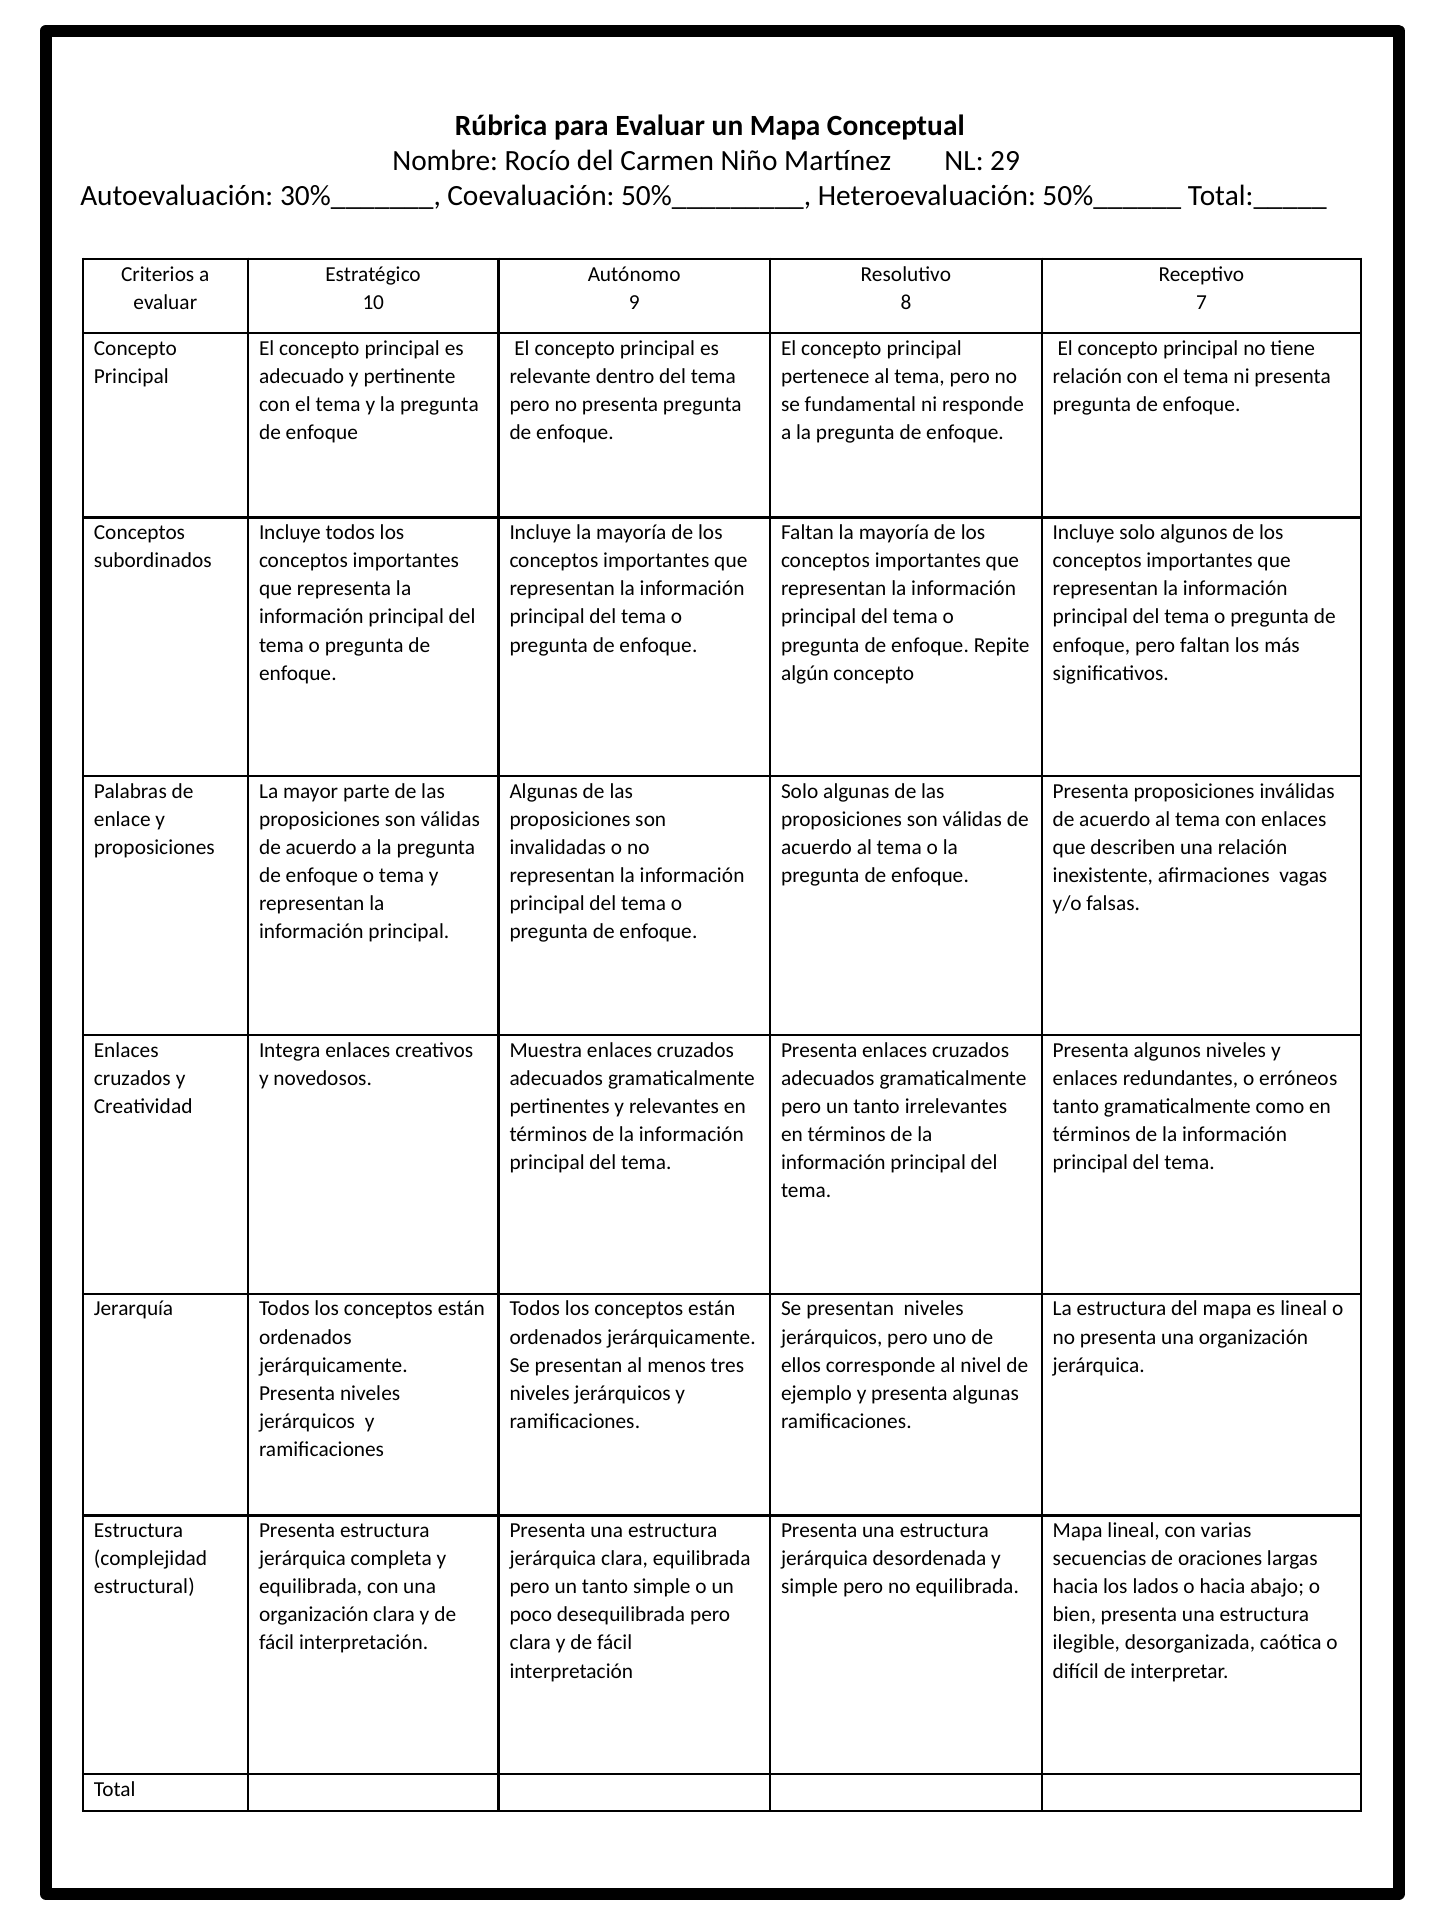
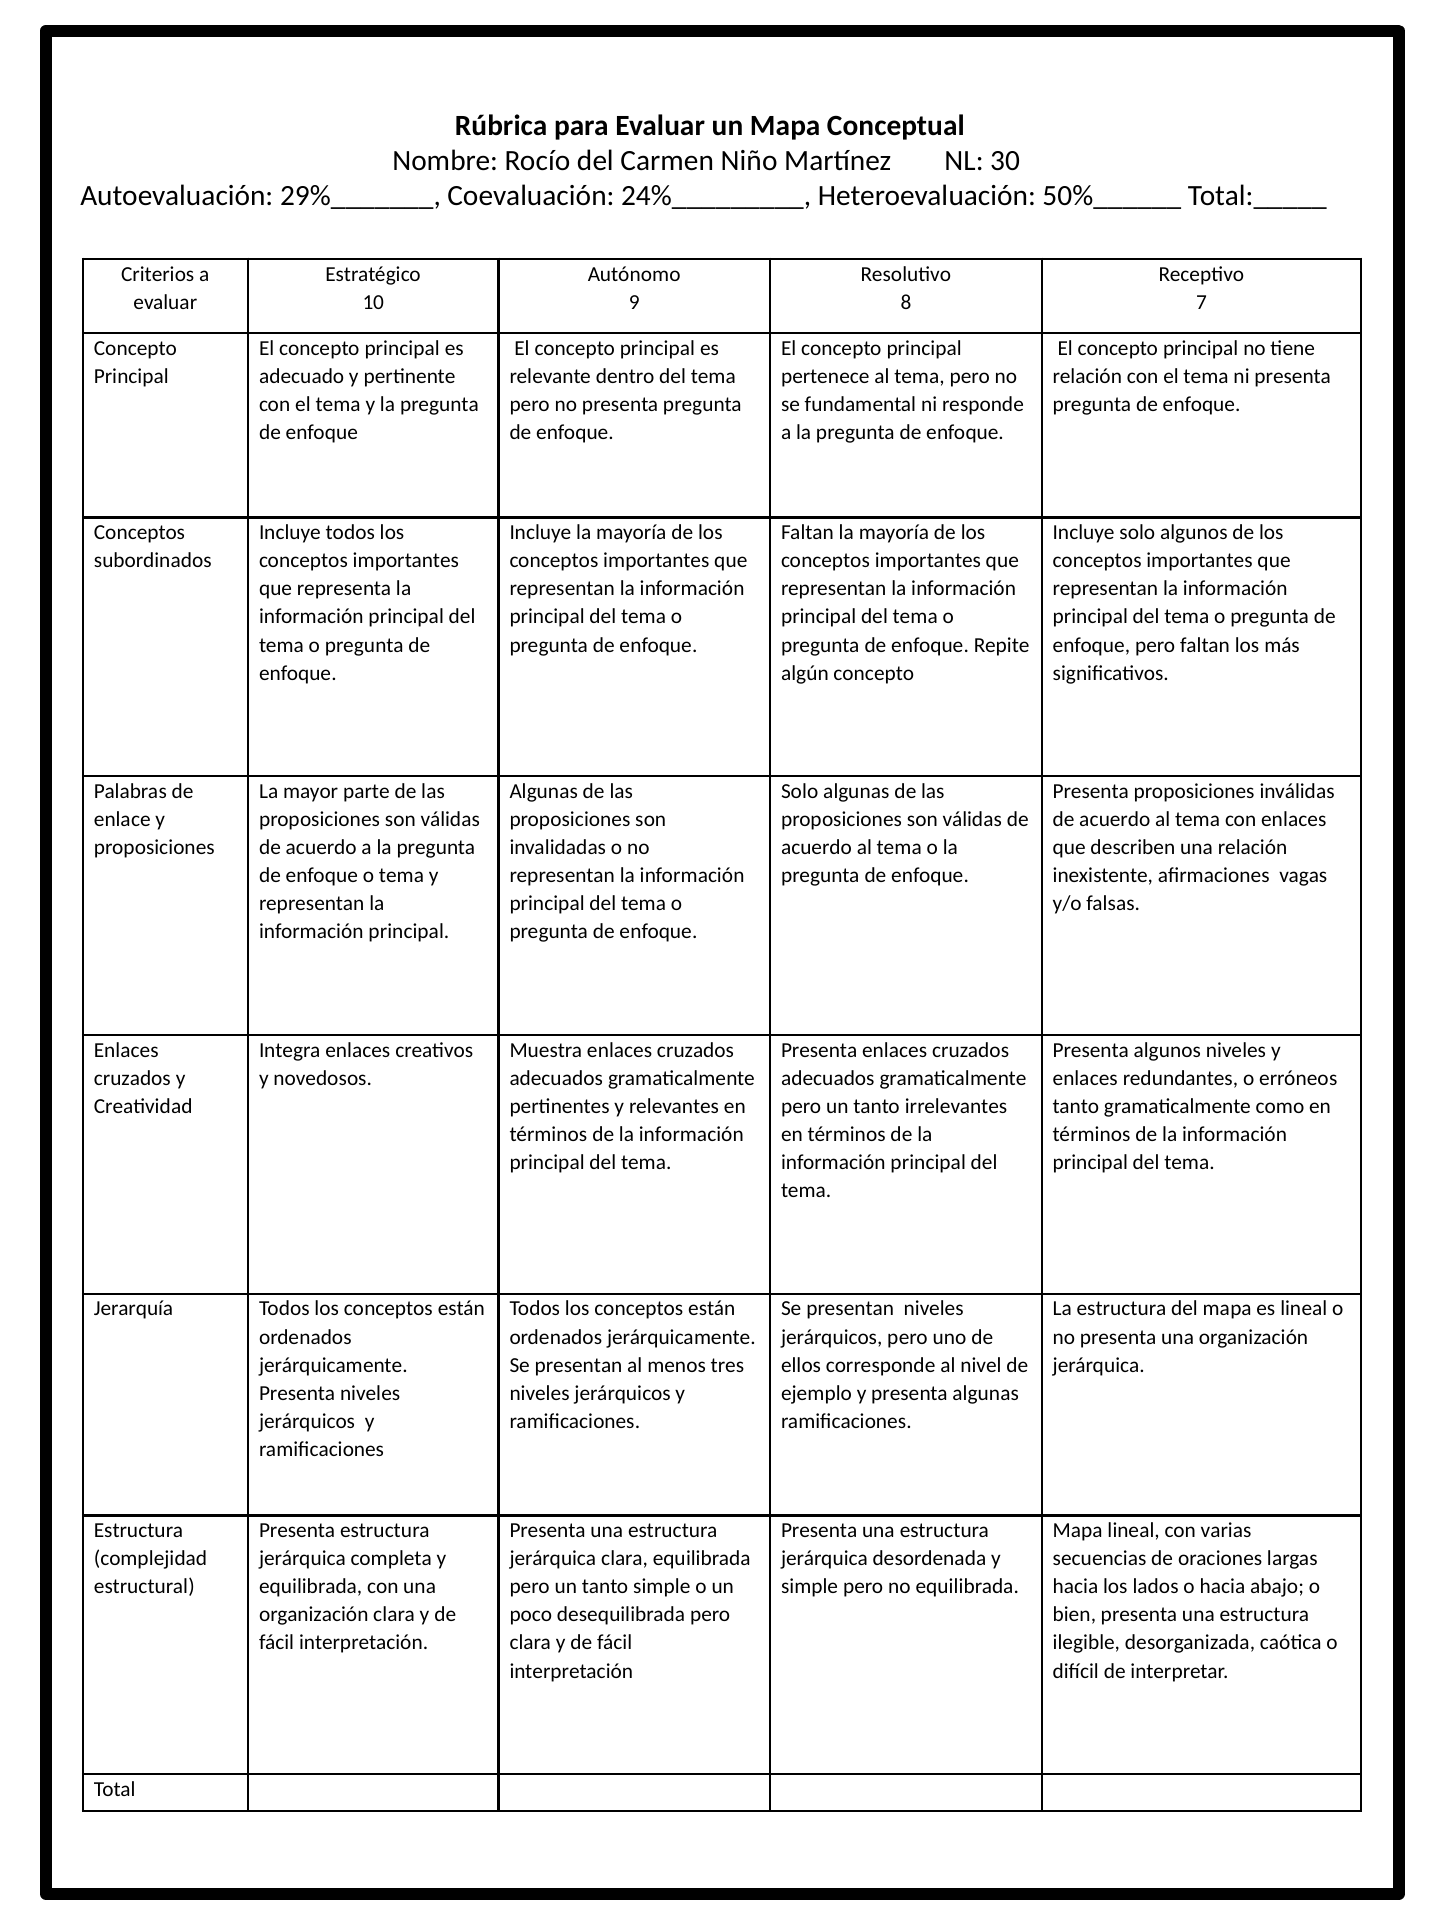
29: 29 -> 30
30%_______: 30%_______ -> 29%_______
50%_________: 50%_________ -> 24%_________
